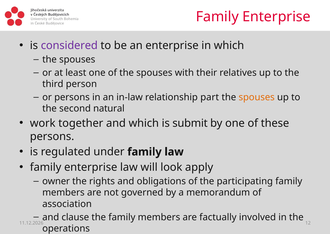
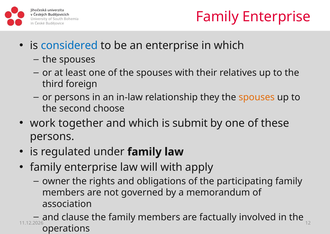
considered colour: purple -> blue
person: person -> foreign
part: part -> they
natural: natural -> choose
will look: look -> with
